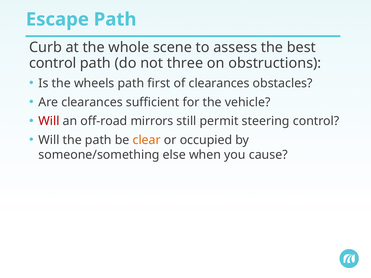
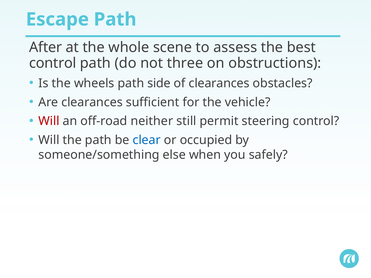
Curb: Curb -> After
first: first -> side
mirrors: mirrors -> neither
clear colour: orange -> blue
cause: cause -> safely
